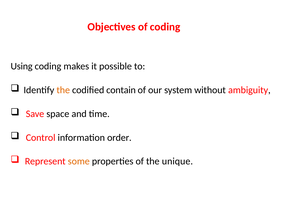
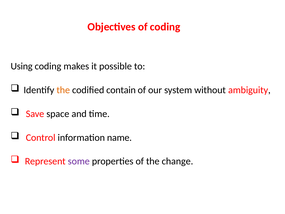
order: order -> name
some colour: orange -> purple
unique: unique -> change
